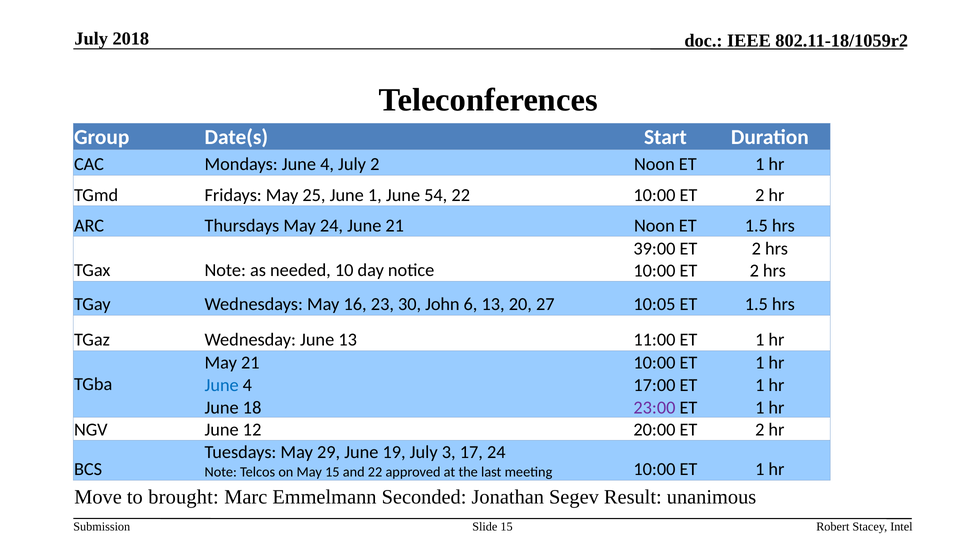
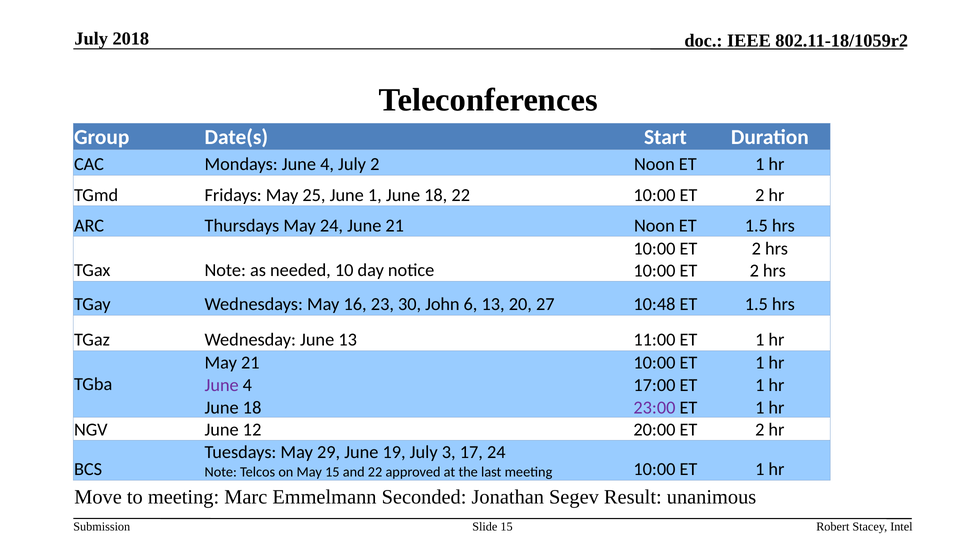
1 June 54: 54 -> 18
39:00 at (654, 249): 39:00 -> 10:00
10:05: 10:05 -> 10:48
June at (222, 386) colour: blue -> purple
to brought: brought -> meeting
